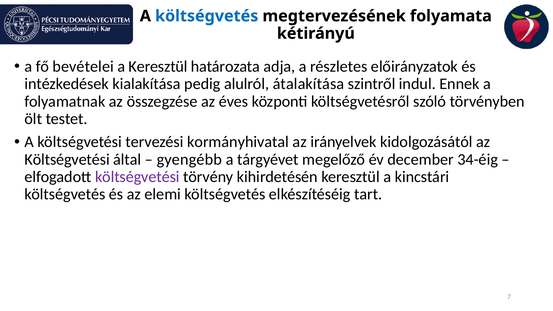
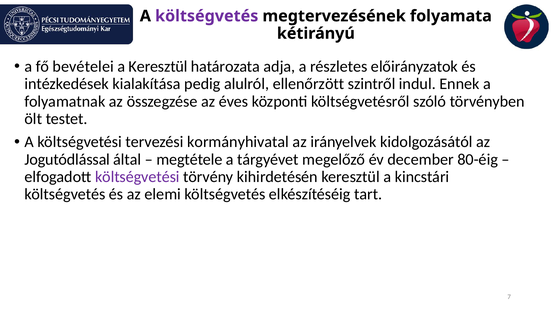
költségvetés at (207, 16) colour: blue -> purple
átalakítása: átalakítása -> ellenőrzött
Költségvetési at (67, 159): Költségvetési -> Jogutódlással
gyengébb: gyengébb -> megtétele
34-éig: 34-éig -> 80-éig
